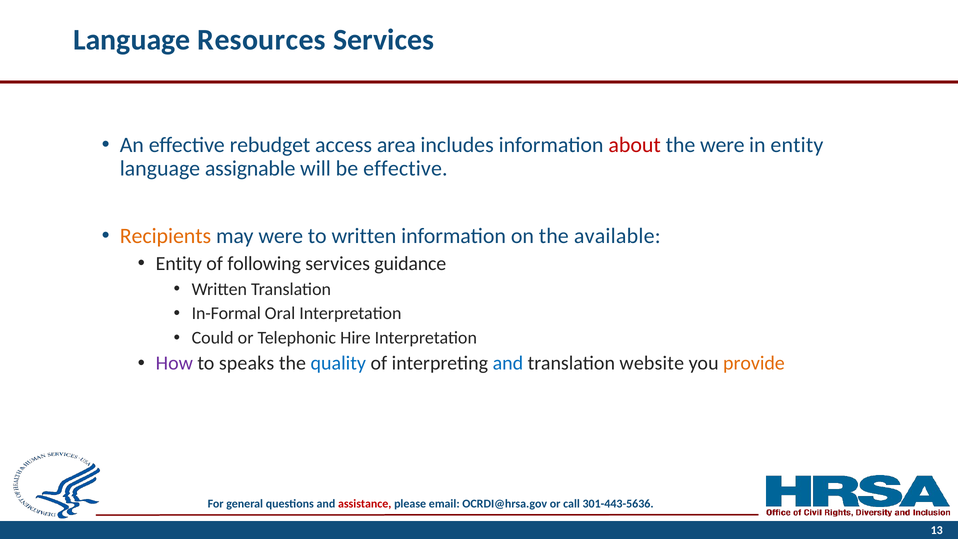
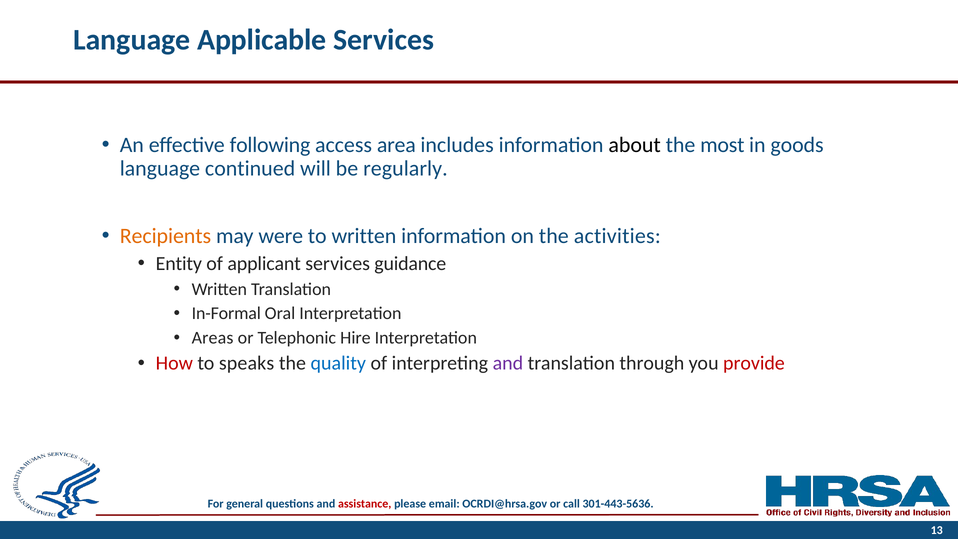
Resources: Resources -> Applicable
rebudget: rebudget -> following
about colour: red -> black
the were: were -> most
in entity: entity -> goods
assignable: assignable -> continued
be effective: effective -> regularly
available: available -> activities
following: following -> applicant
Could: Could -> Areas
How colour: purple -> red
and at (508, 363) colour: blue -> purple
website: website -> through
provide colour: orange -> red
